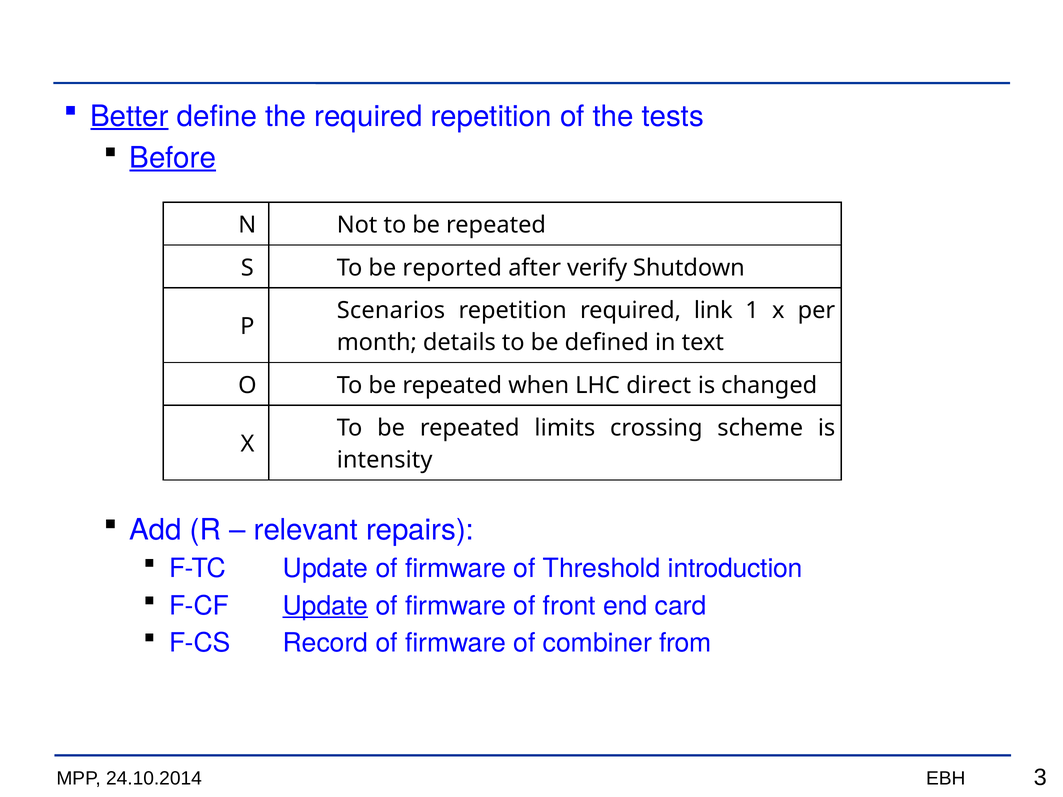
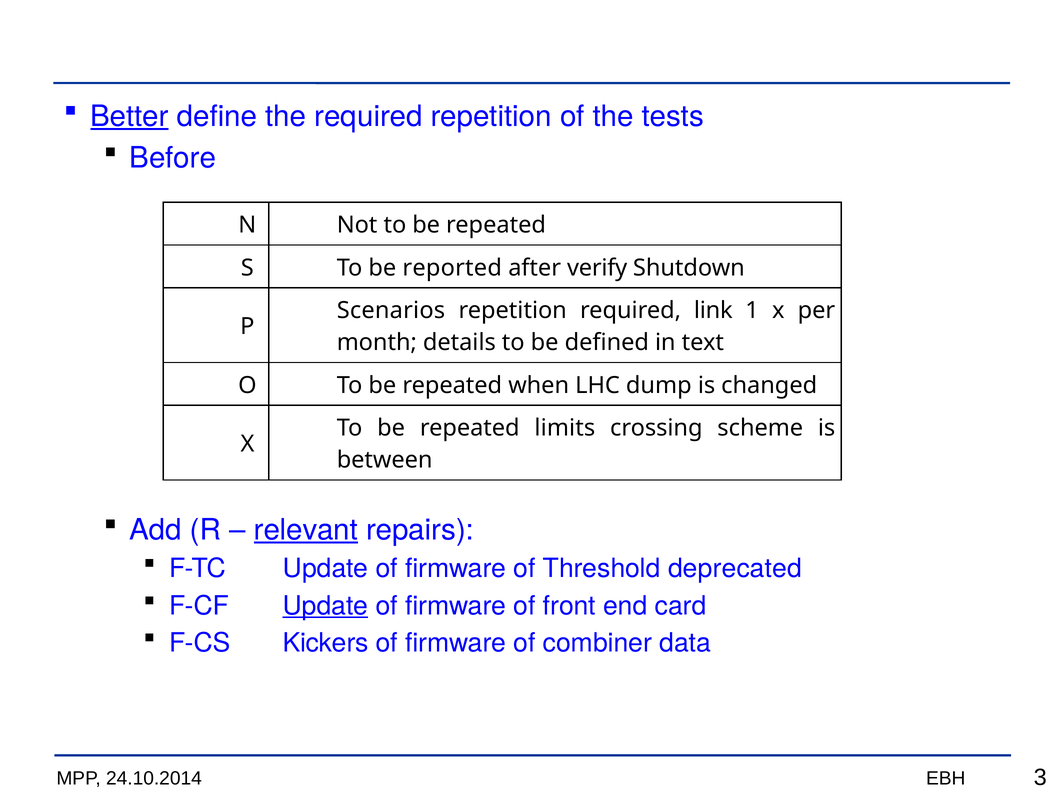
Before underline: present -> none
direct: direct -> dump
intensity: intensity -> between
relevant underline: none -> present
introduction: introduction -> deprecated
Record: Record -> Kickers
from: from -> data
